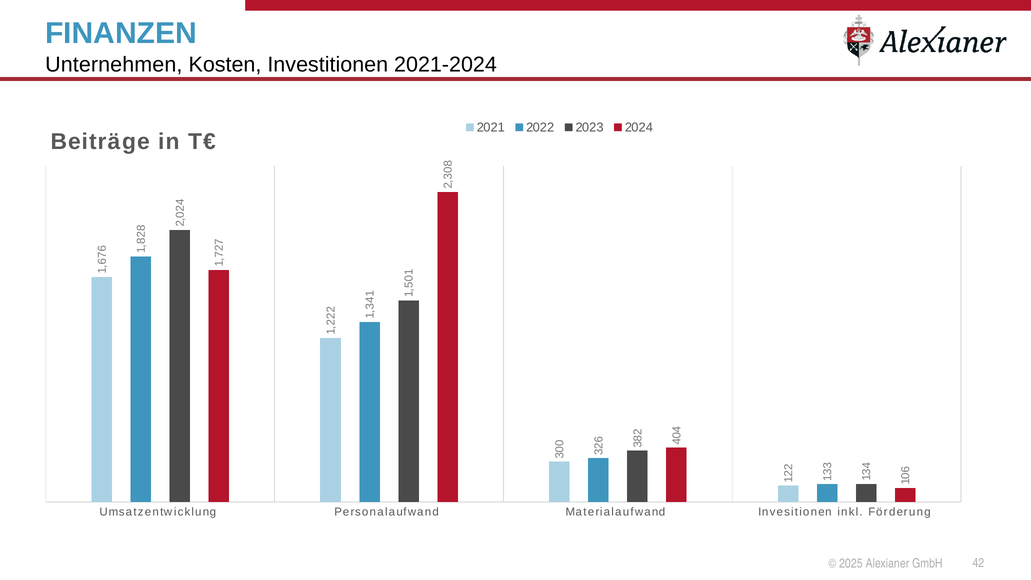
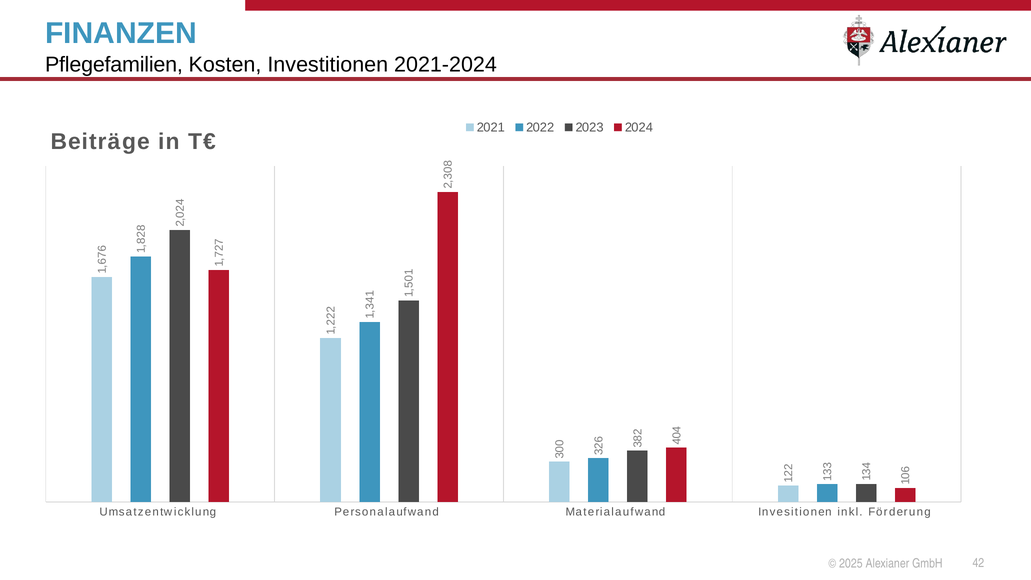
Unternehmen: Unternehmen -> Pflegefamilien
